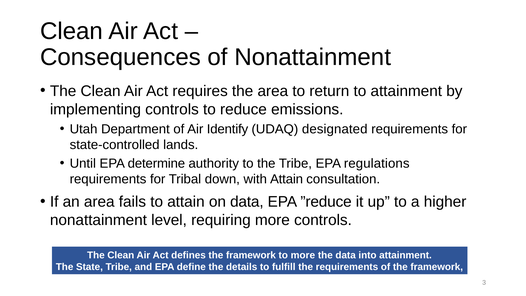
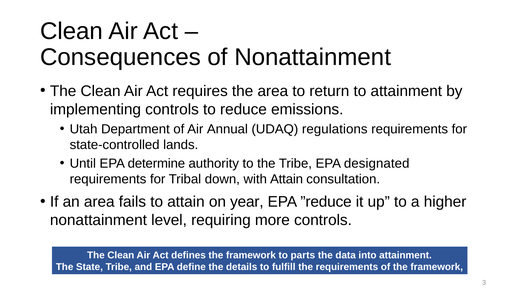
Identify: Identify -> Annual
designated: designated -> regulations
regulations: regulations -> designated
on data: data -> year
to more: more -> parts
